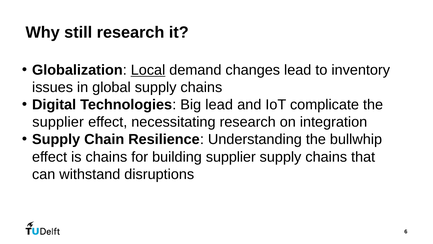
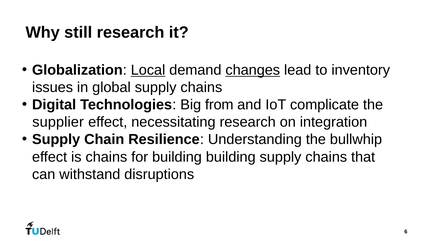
changes underline: none -> present
Big lead: lead -> from
building supplier: supplier -> building
